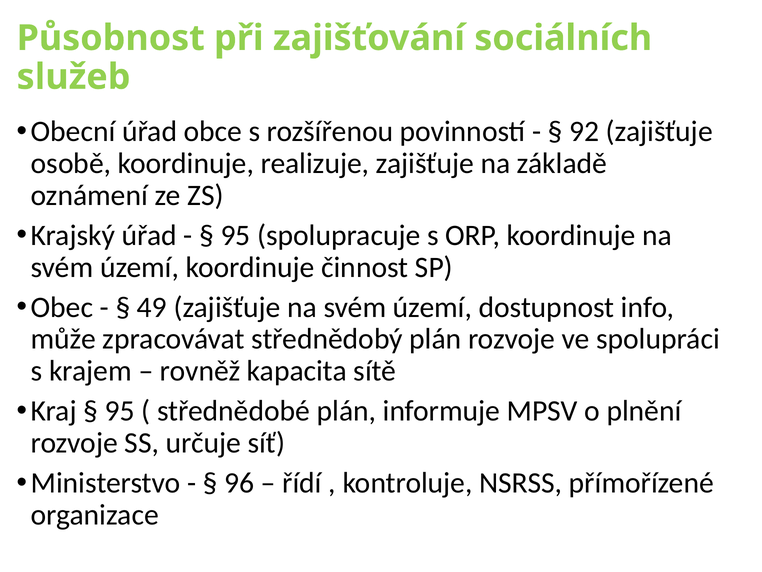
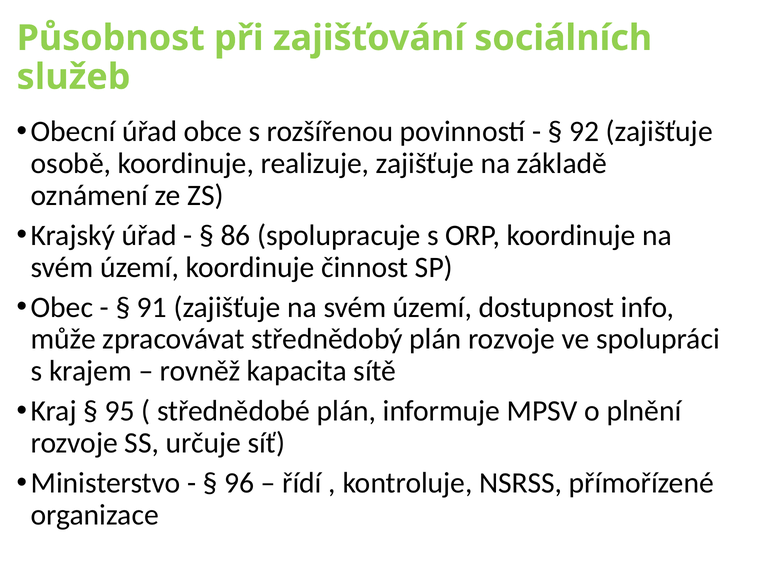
95 at (235, 235): 95 -> 86
49: 49 -> 91
